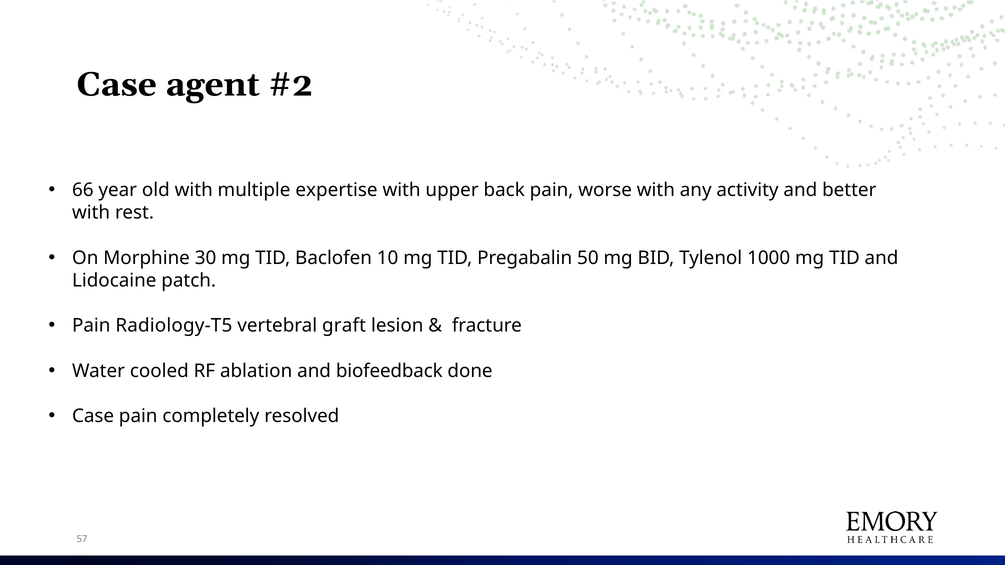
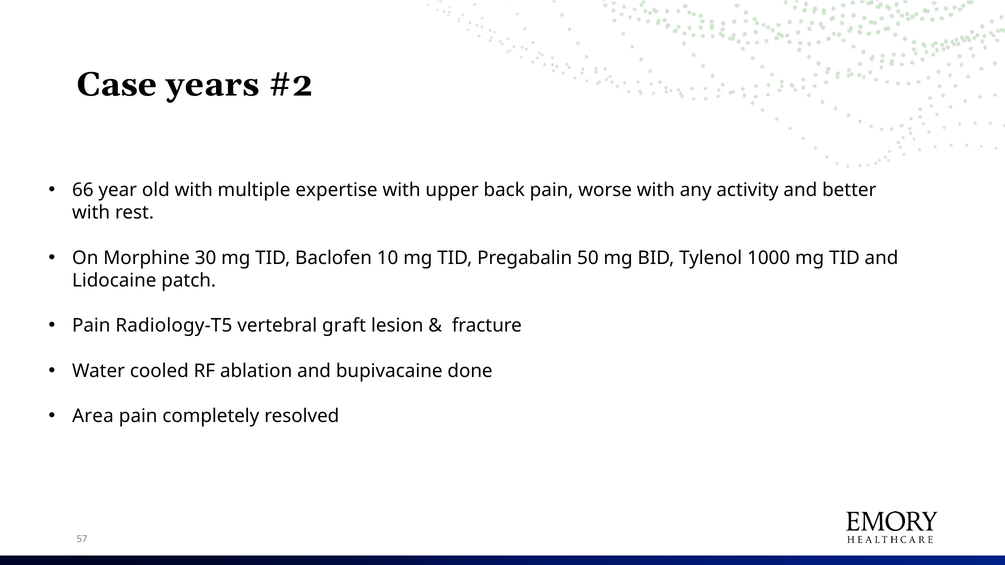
agent: agent -> years
biofeedback: biofeedback -> bupivacaine
Case at (93, 416): Case -> Area
